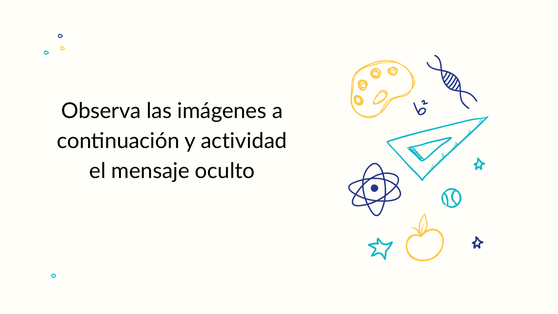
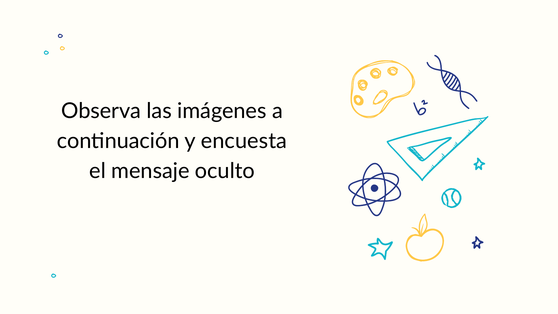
actividad: actividad -> encuesta
